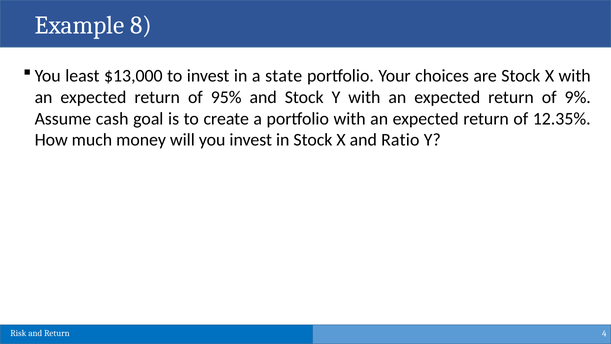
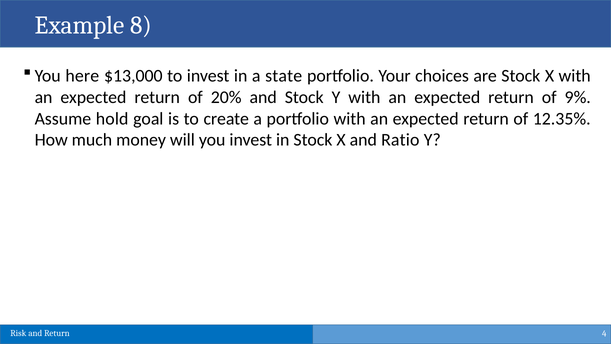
least: least -> here
95%: 95% -> 20%
cash: cash -> hold
